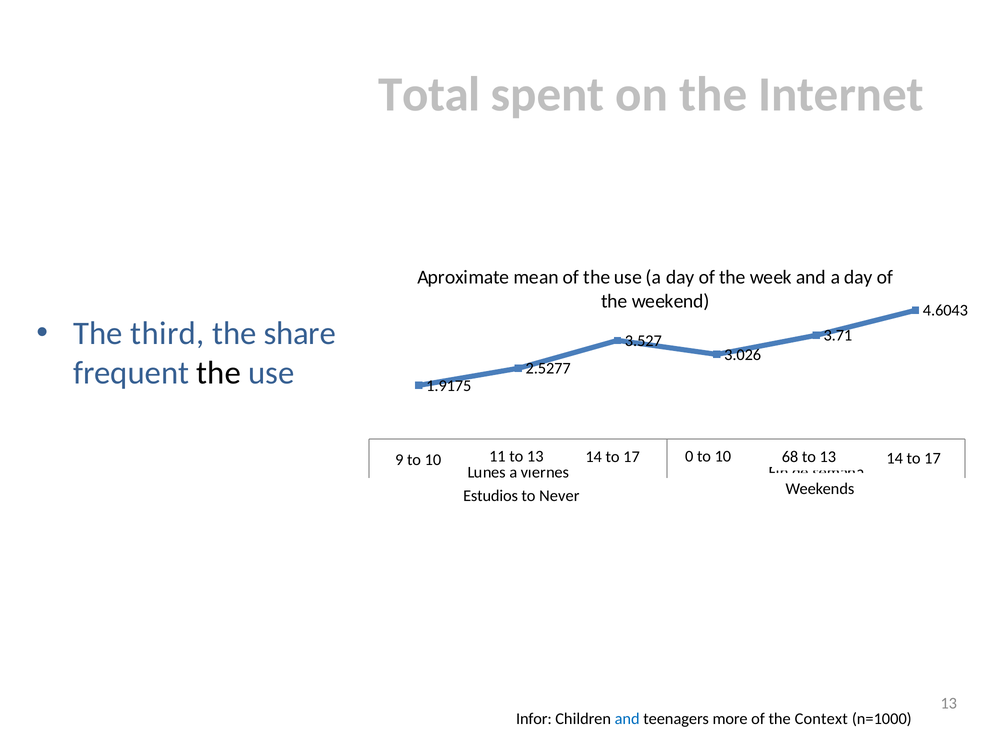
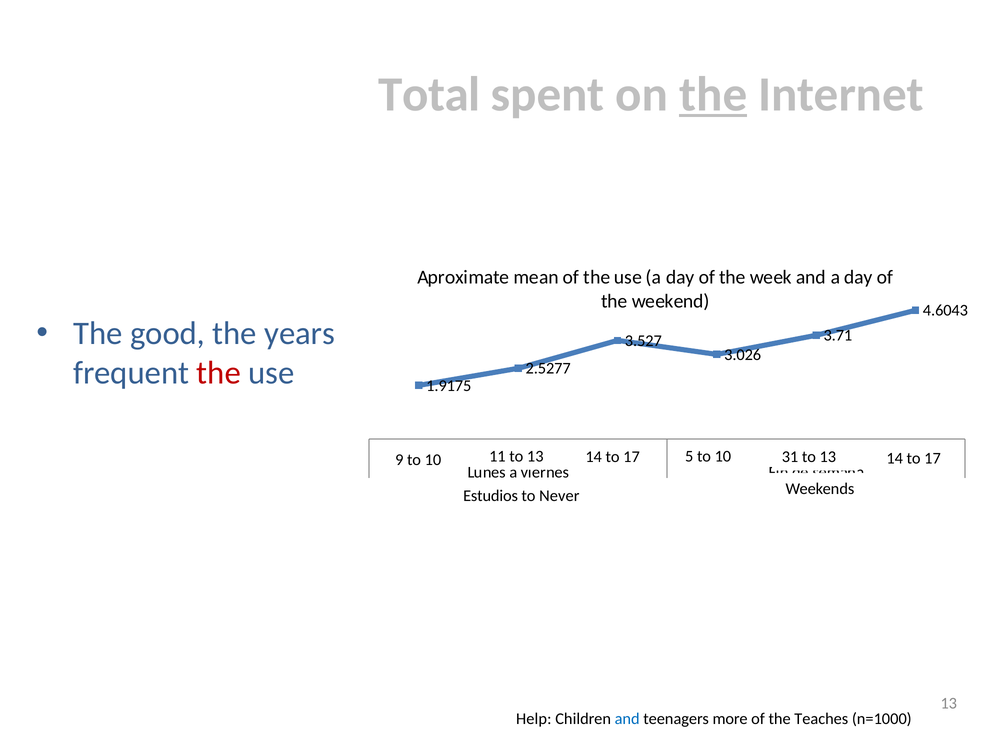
the at (713, 94) underline: none -> present
third: third -> good
share: share -> years
the at (219, 373) colour: black -> red
0: 0 -> 5
68: 68 -> 31
Infor: Infor -> Help
Context: Context -> Teaches
